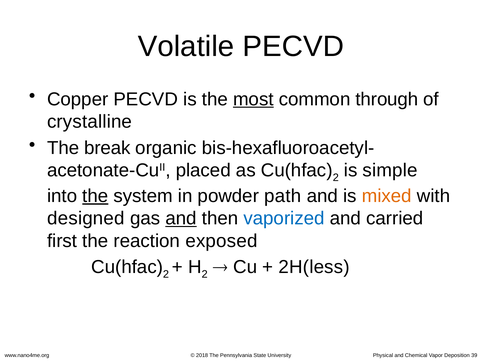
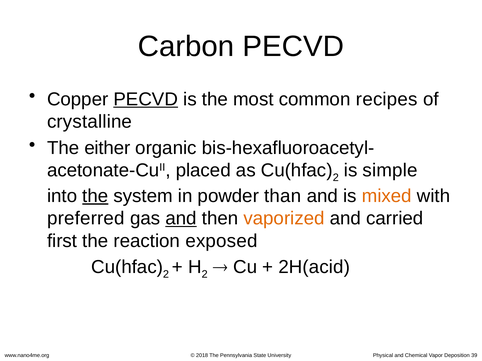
Volatile: Volatile -> Carbon
PECVD at (146, 99) underline: none -> present
most underline: present -> none
through: through -> recipes
break: break -> either
path: path -> than
designed: designed -> preferred
vaporized colour: blue -> orange
2H(less: 2H(less -> 2H(acid
